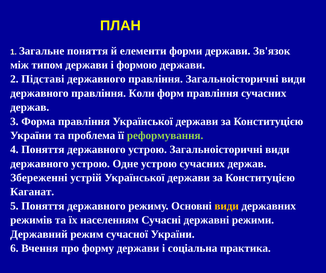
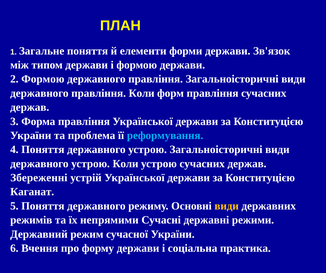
2 Підставі: Підставі -> Формою
реформування colour: light green -> light blue
устрою Одне: Одне -> Коли
населенням: населенням -> непрямими
